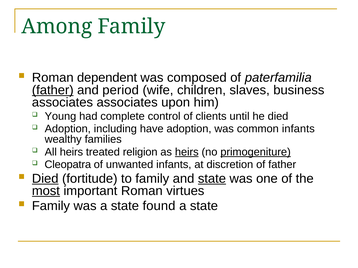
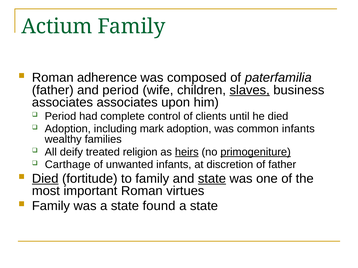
Among: Among -> Actium
dependent: dependent -> adherence
father at (53, 90) underline: present -> none
slaves underline: none -> present
Young at (60, 116): Young -> Period
have: have -> mark
All heirs: heirs -> deify
Cleopatra: Cleopatra -> Carthage
most underline: present -> none
